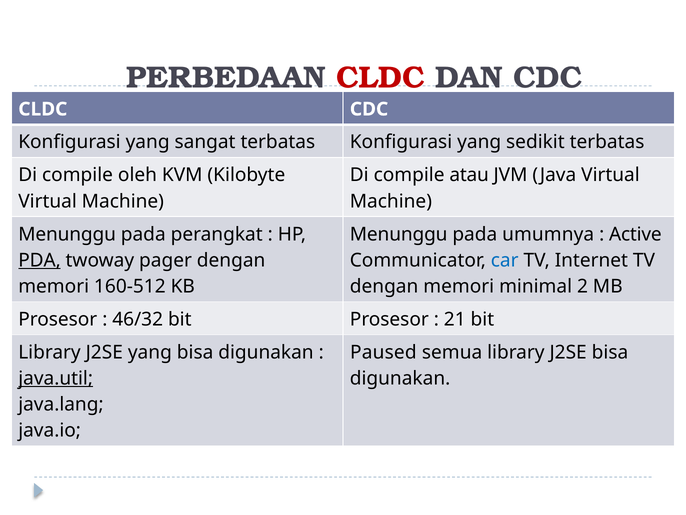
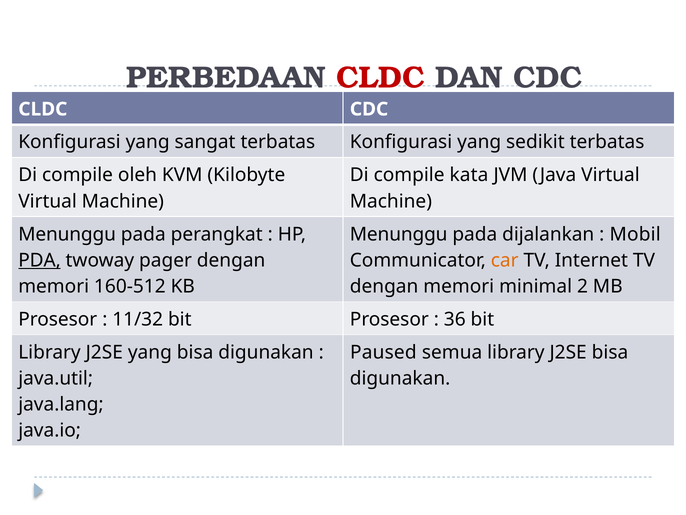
atau: atau -> kata
umumnya: umumnya -> dijalankan
Active: Active -> Mobil
car colour: blue -> orange
46/32: 46/32 -> 11/32
21: 21 -> 36
java.util underline: present -> none
